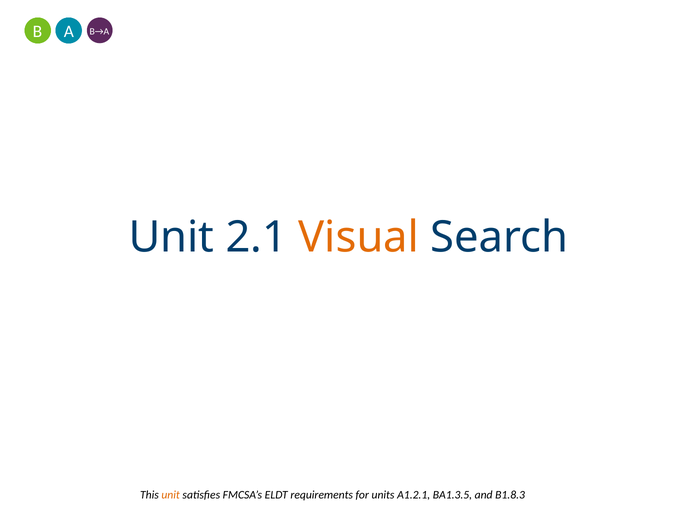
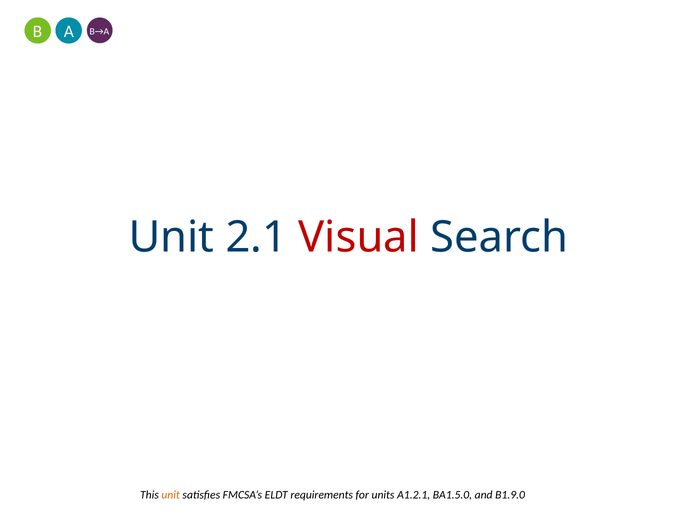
Visual colour: orange -> red
BA1.3.5: BA1.3.5 -> BA1.5.0
B1.8.3: B1.8.3 -> B1.9.0
